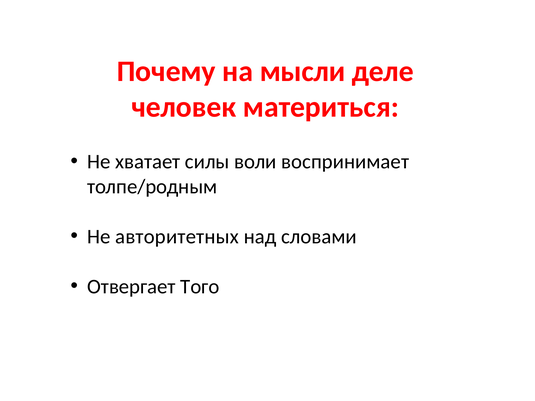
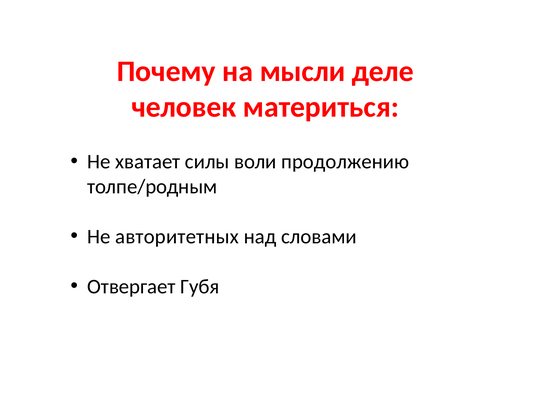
воспринимает: воспринимает -> продолжению
Того: Того -> Губя
